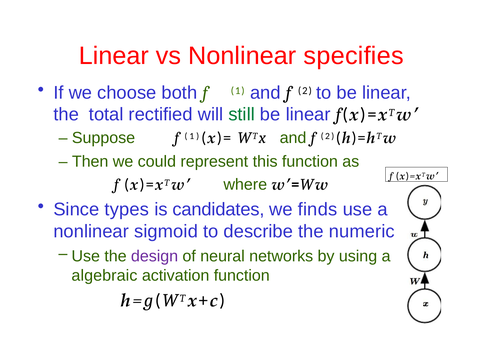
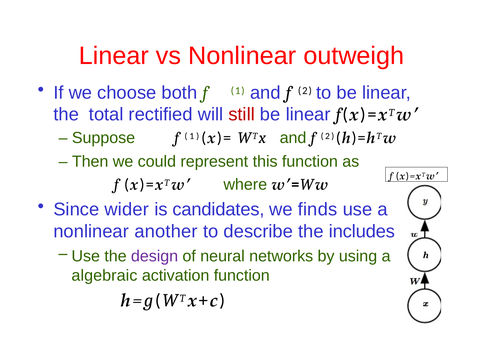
specifies: specifies -> outweigh
still colour: green -> red
types: types -> wider
sigmoid: sigmoid -> another
numeric: numeric -> includes
